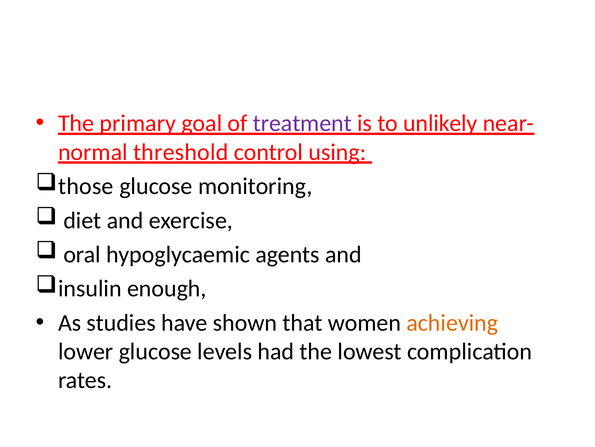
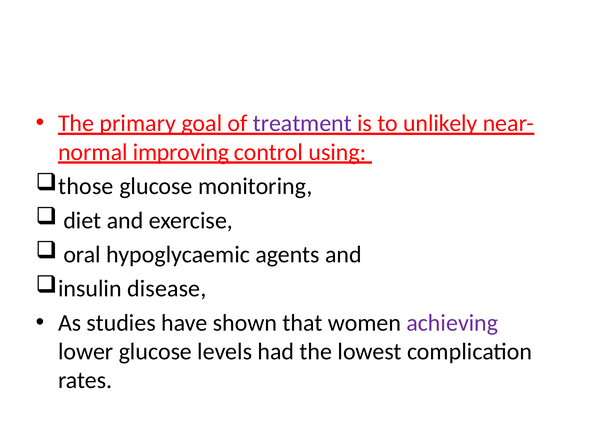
threshold: threshold -> improving
enough: enough -> disease
achieving colour: orange -> purple
